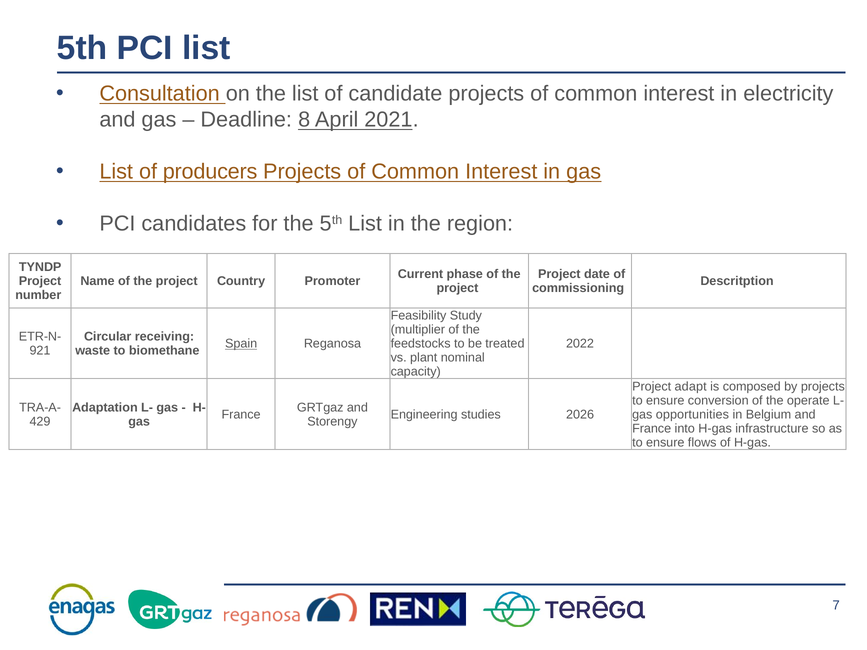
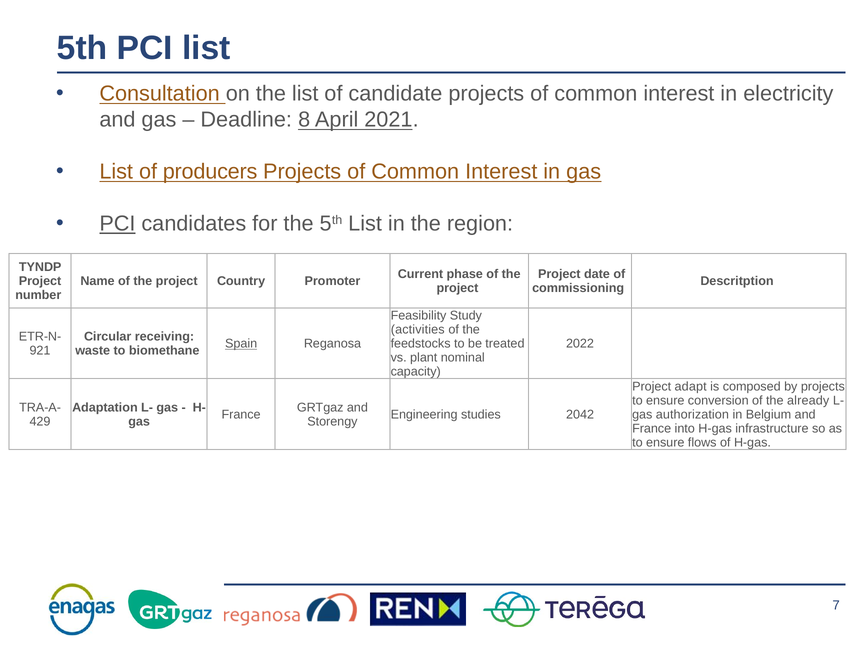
PCI at (117, 224) underline: none -> present
multiplier: multiplier -> activities
operate: operate -> already
2026: 2026 -> 2042
opportunities: opportunities -> authorization
